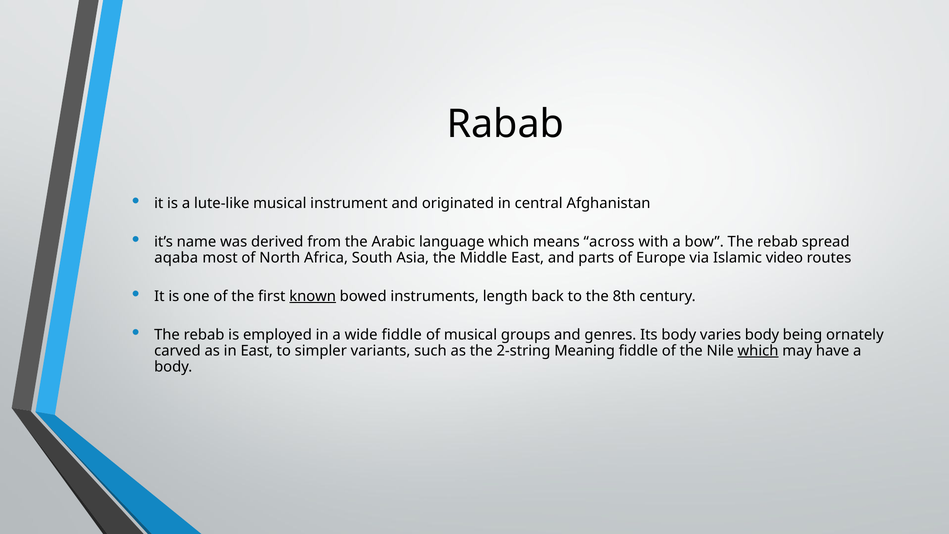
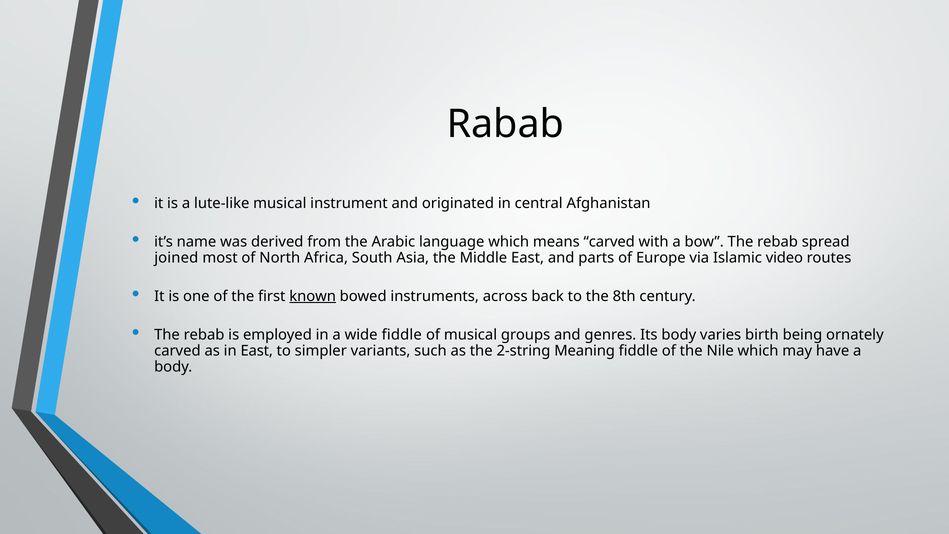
means across: across -> carved
aqaba: aqaba -> joined
length: length -> across
varies body: body -> birth
which at (758, 351) underline: present -> none
